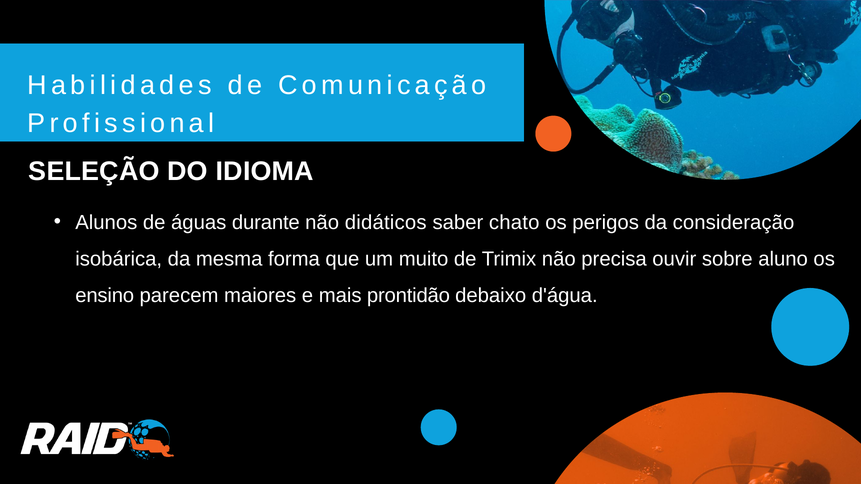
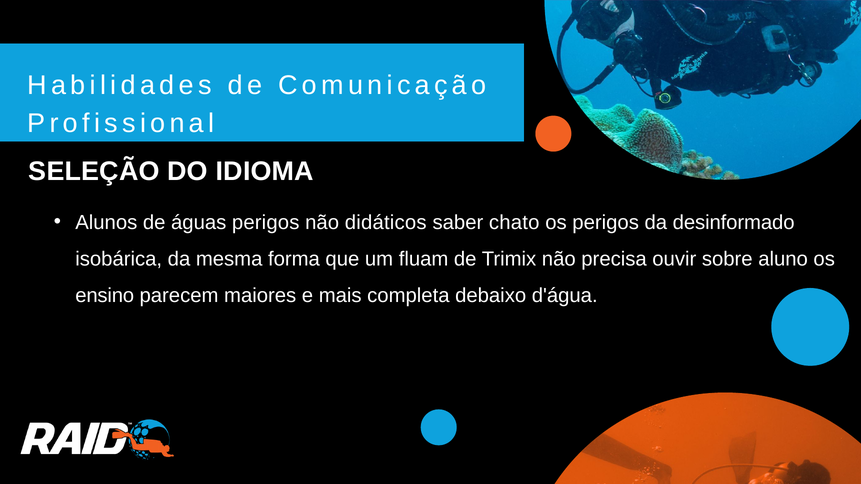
águas durante: durante -> perigos
consideração: consideração -> desinformado
muito: muito -> fluam
prontidão: prontidão -> completa
